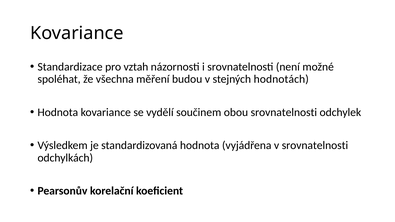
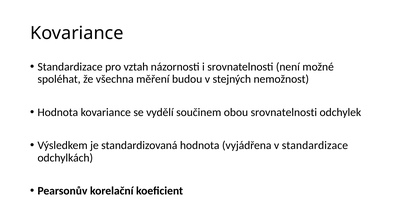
hodnotách: hodnotách -> nemožnost
v srovnatelnosti: srovnatelnosti -> standardizace
